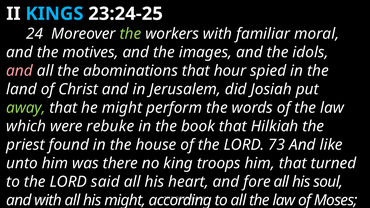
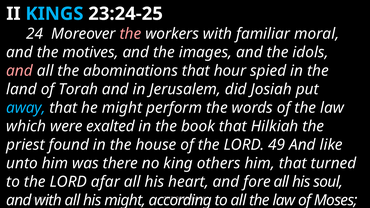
the at (130, 34) colour: light green -> pink
Christ: Christ -> Torah
away colour: light green -> light blue
rebuke: rebuke -> exalted
73: 73 -> 49
troops: troops -> others
said: said -> afar
